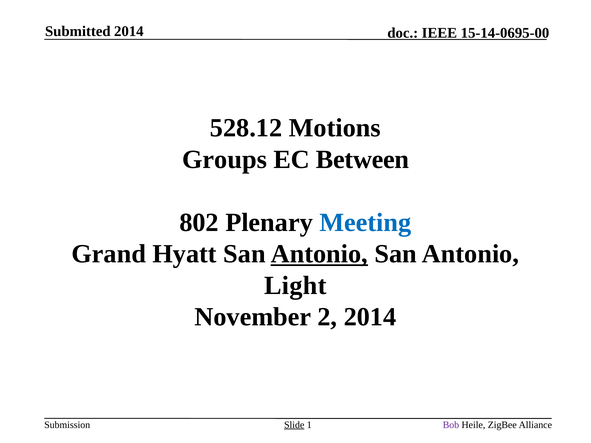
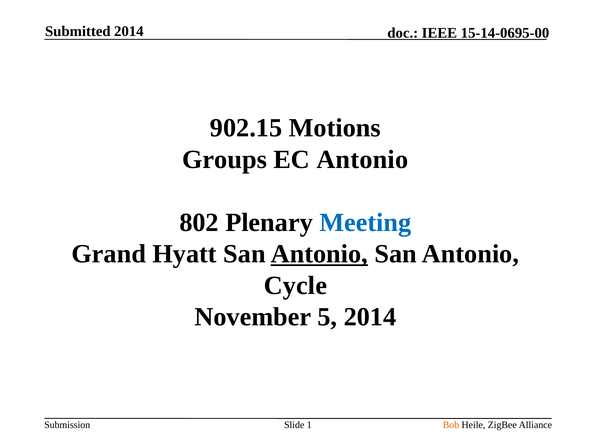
528.12: 528.12 -> 902.15
EC Between: Between -> Antonio
Light: Light -> Cycle
2: 2 -> 5
Slide underline: present -> none
Bob colour: purple -> orange
